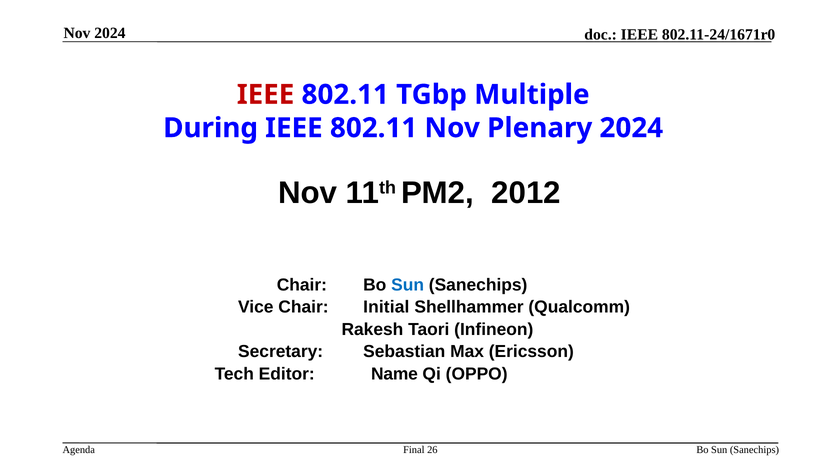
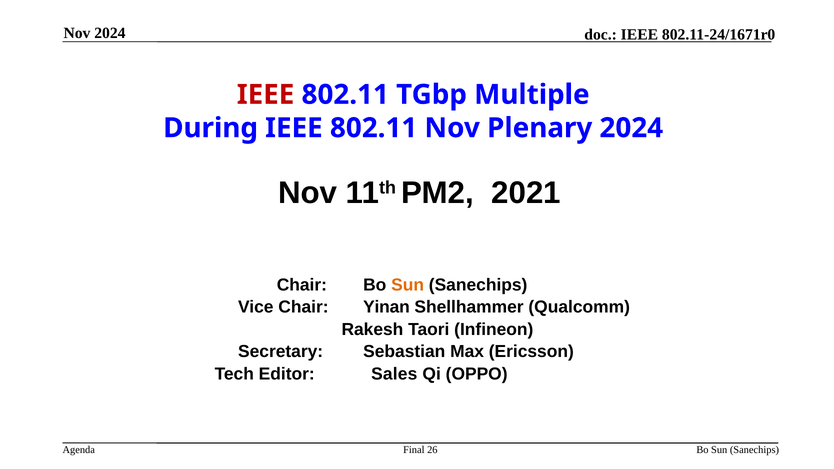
2012: 2012 -> 2021
Sun at (408, 285) colour: blue -> orange
Initial: Initial -> Yinan
Name: Name -> Sales
